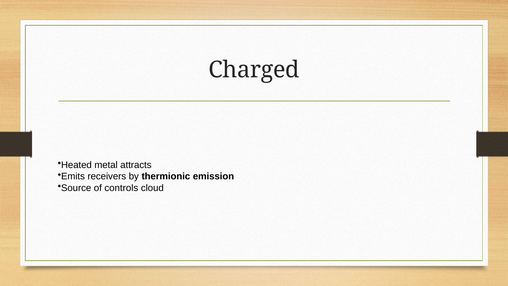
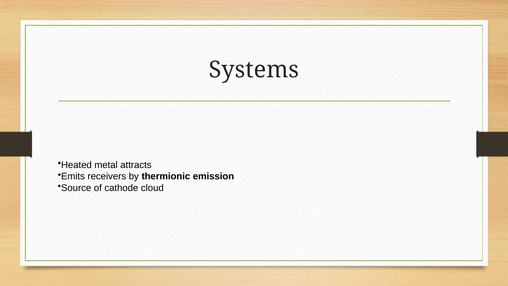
Charged: Charged -> Systems
controls: controls -> cathode
